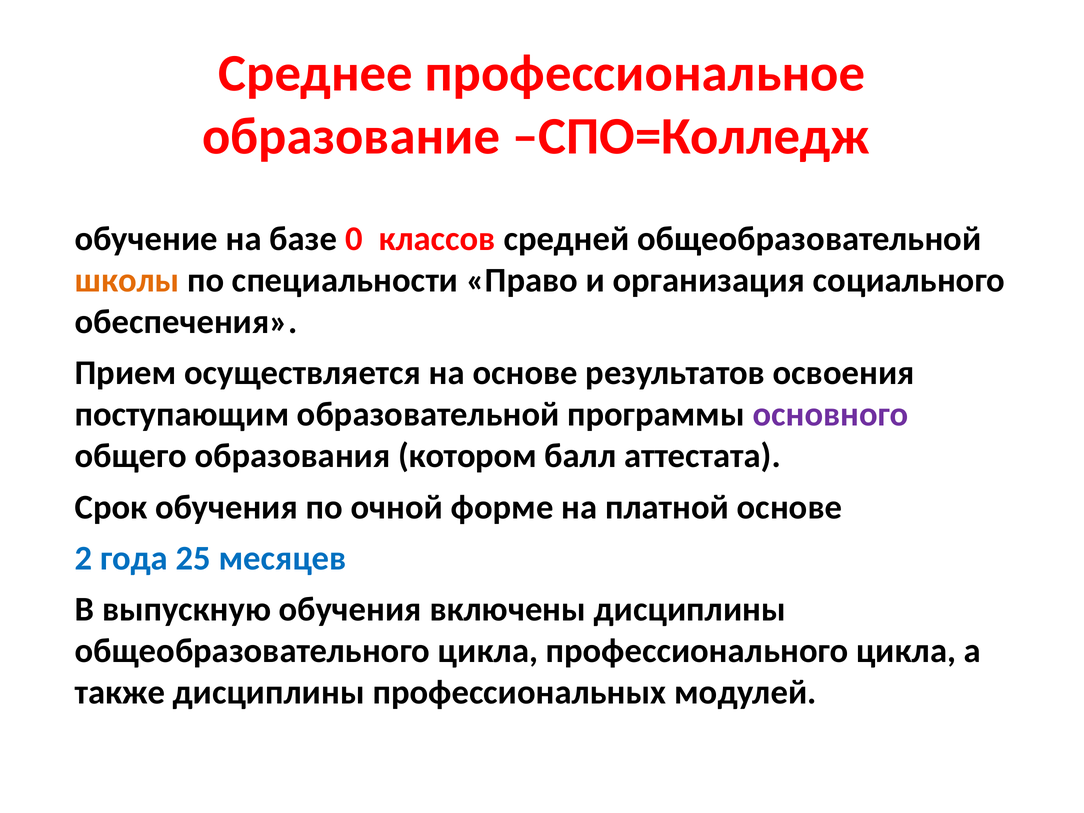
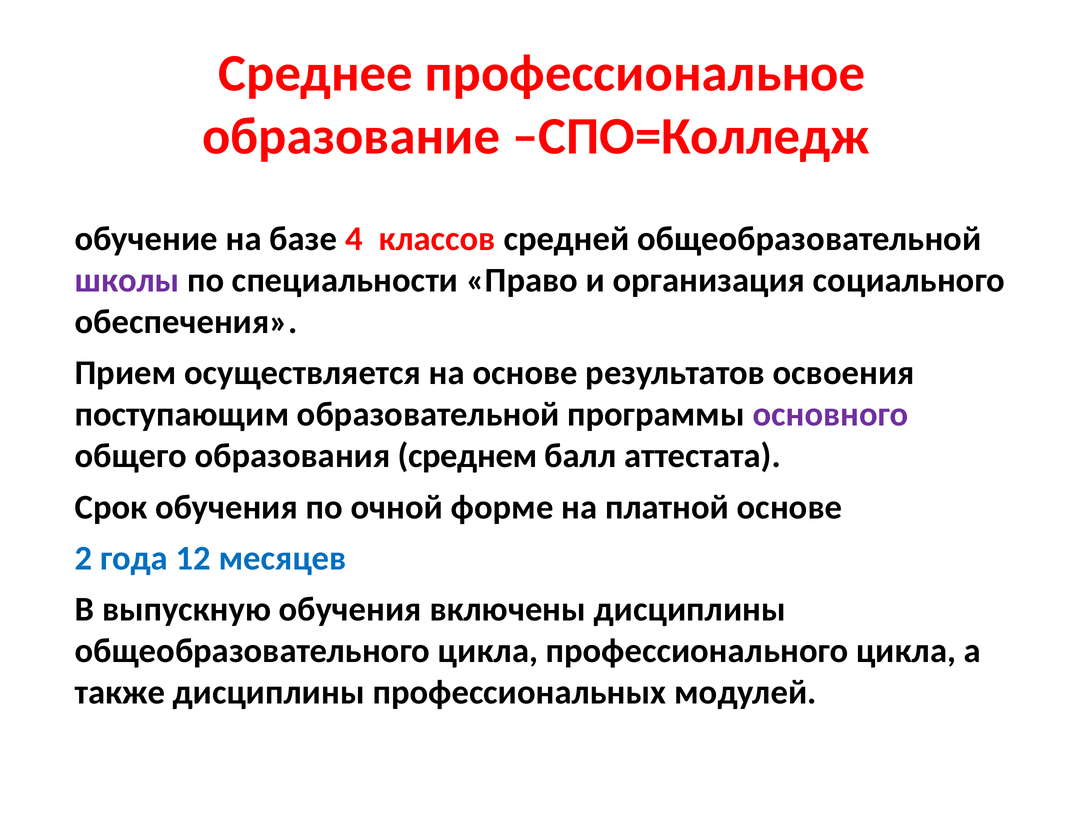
0: 0 -> 4
школы colour: orange -> purple
котором: котором -> среднем
25: 25 -> 12
